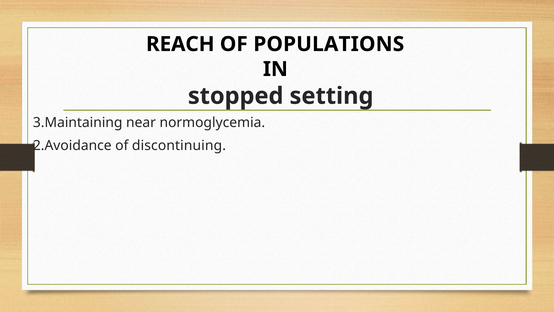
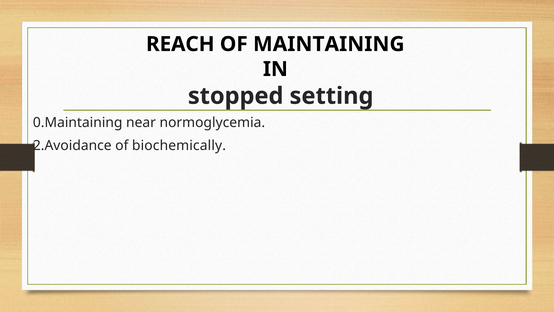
POPULATIONS: POPULATIONS -> MAINTAINING
3.Maintaining: 3.Maintaining -> 0.Maintaining
discontinuing: discontinuing -> biochemically
